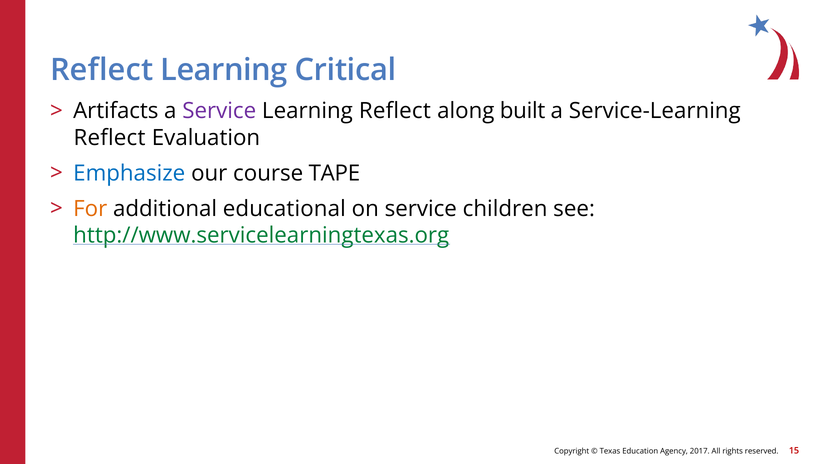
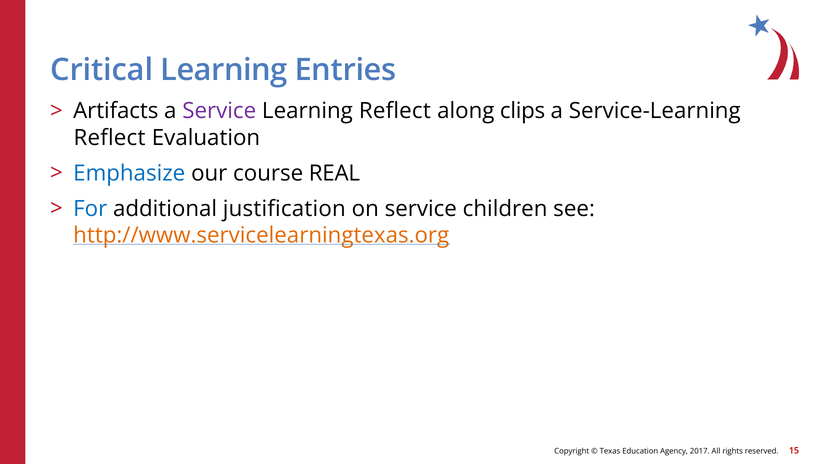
Reflect at (102, 70): Reflect -> Critical
Critical: Critical -> Entries
built: built -> clips
TAPE: TAPE -> REAL
For colour: orange -> blue
educational: educational -> justification
http://www.servicelearningtexas.org colour: green -> orange
